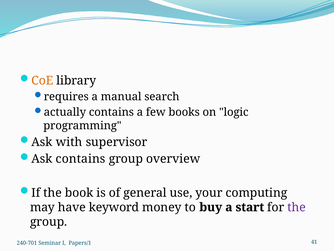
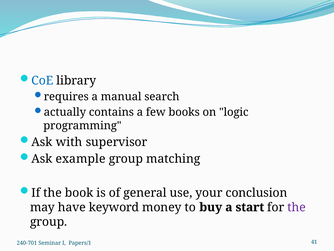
CoE colour: orange -> blue
Ask contains: contains -> example
overview: overview -> matching
computing: computing -> conclusion
